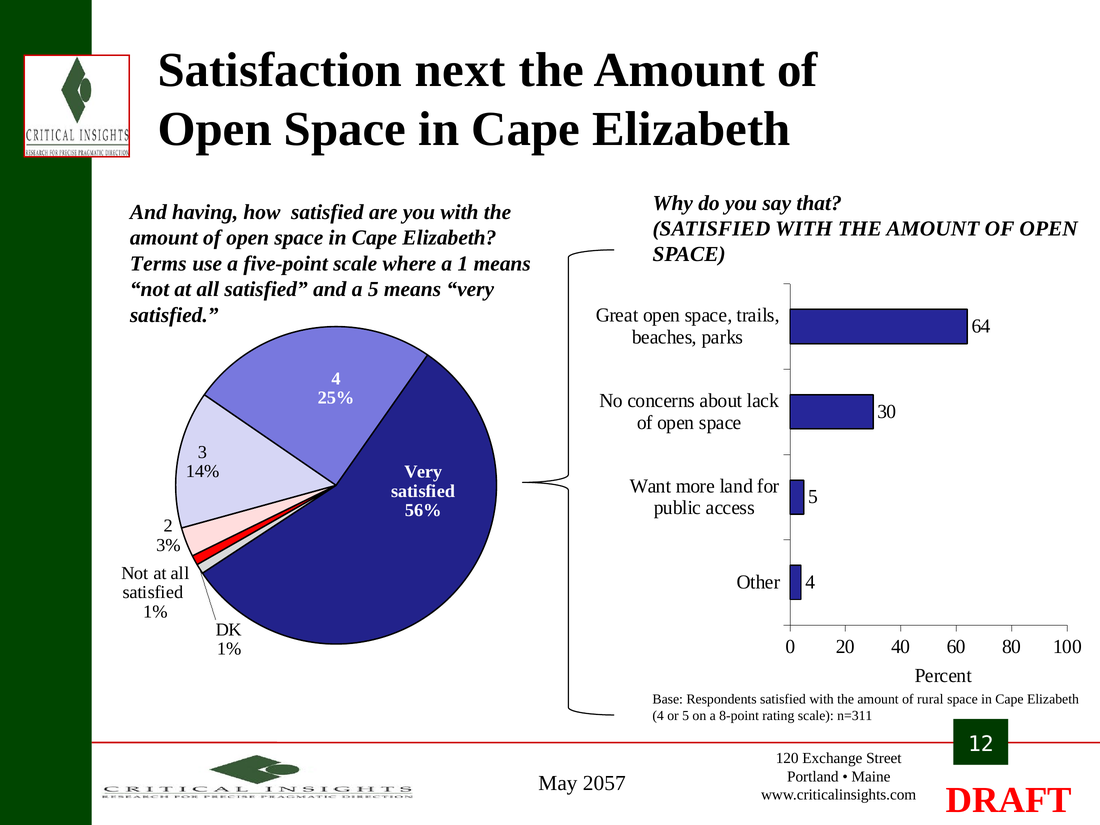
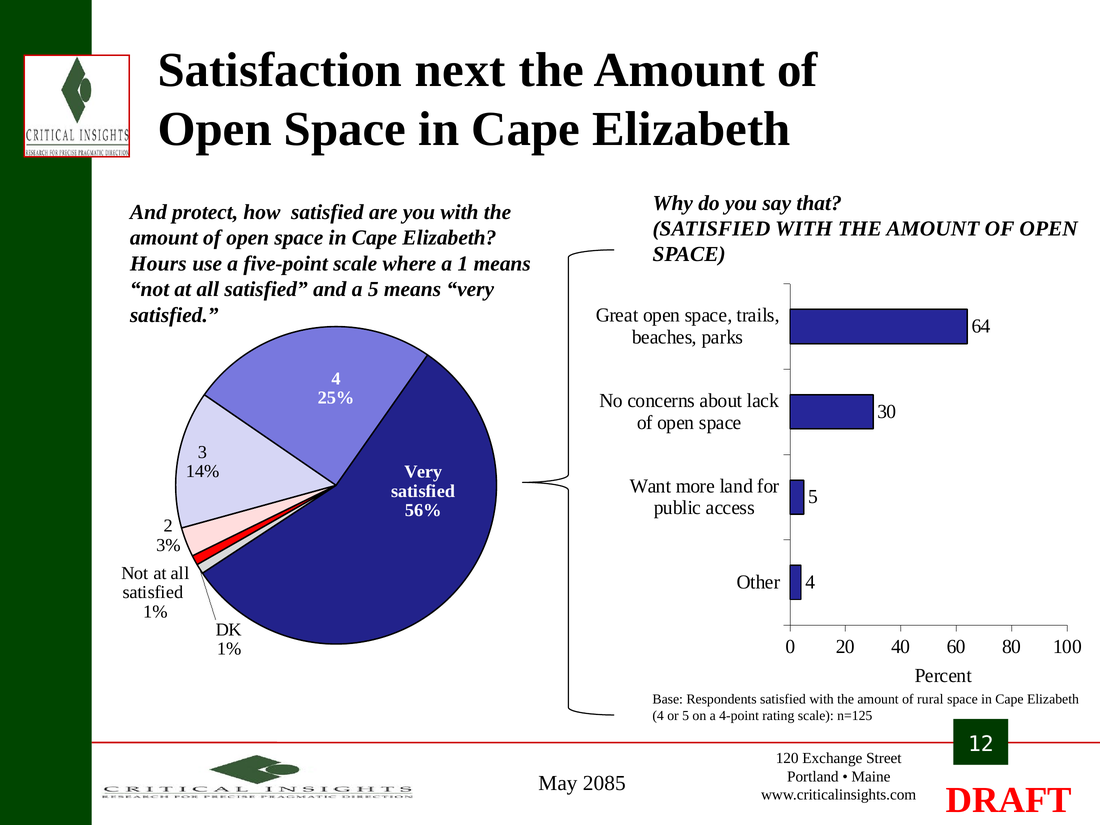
having: having -> protect
Terms: Terms -> Hours
8-point: 8-point -> 4-point
n=311: n=311 -> n=125
2057: 2057 -> 2085
